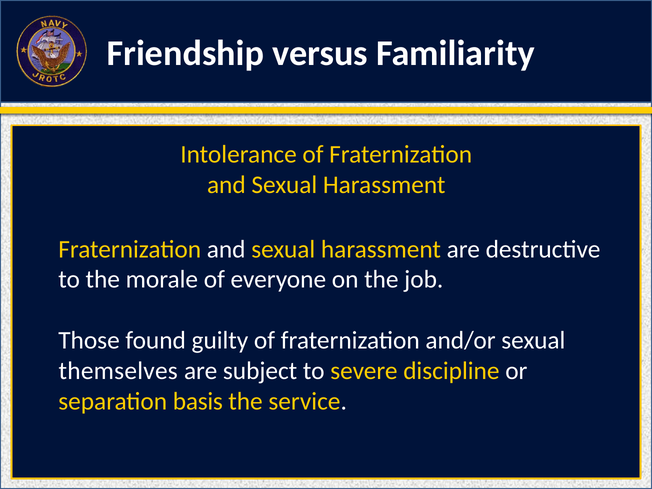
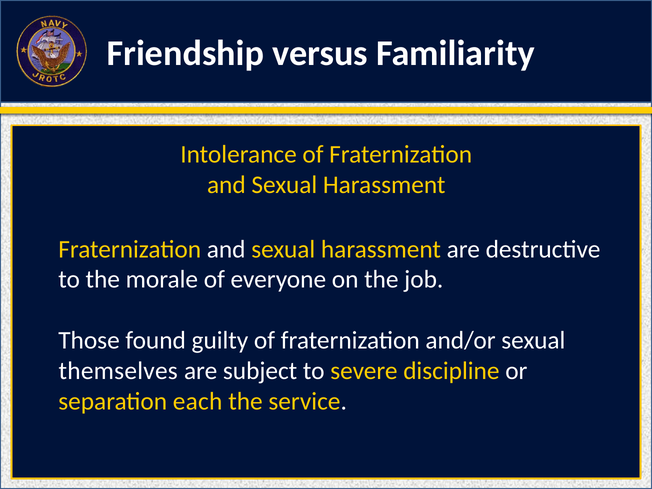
basis: basis -> each
